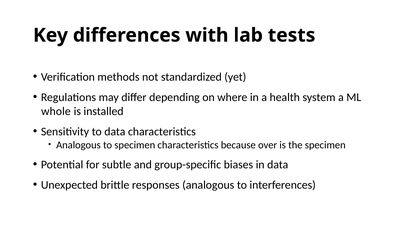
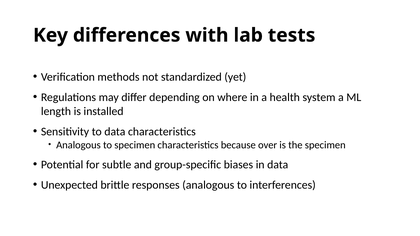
whole: whole -> length
